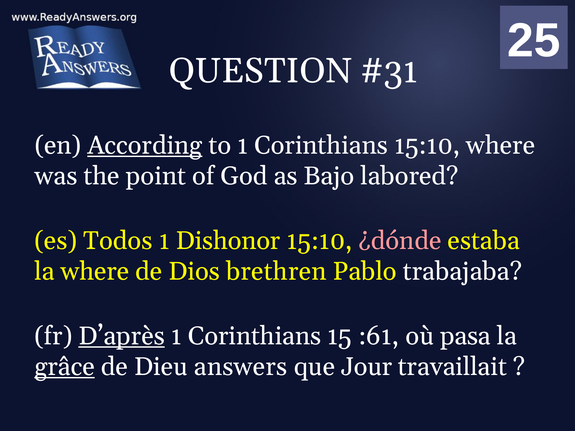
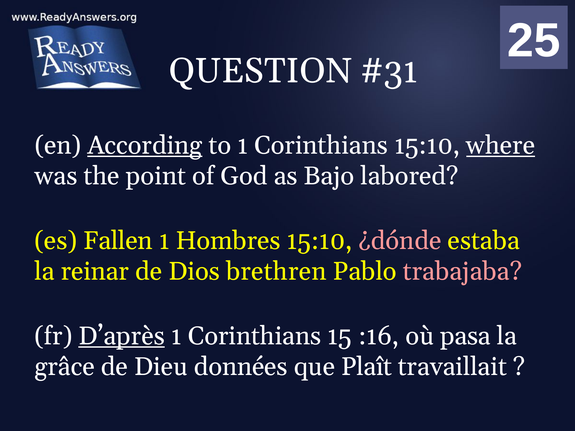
where at (501, 145) underline: none -> present
Todos: Todos -> Fallen
Dishonor: Dishonor -> Hombres
la where: where -> reinar
trabajaba colour: white -> pink
:61: :61 -> :16
grâce underline: present -> none
answers: answers -> données
Jour: Jour -> Plaît
